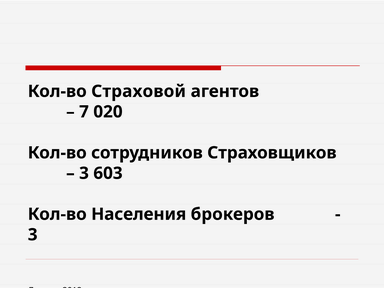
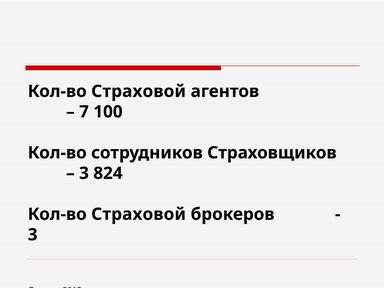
020: 020 -> 100
603: 603 -> 824
Населения at (139, 214): Населения -> Страховой
